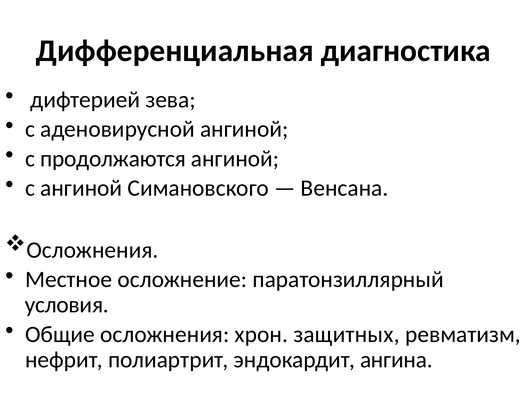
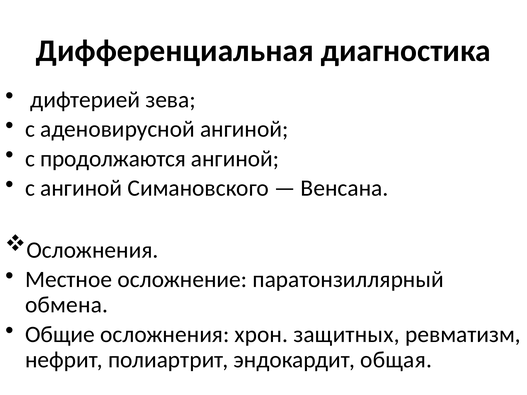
условия: условия -> обмена
ангина: ангина -> общая
